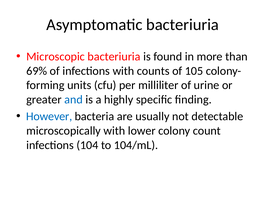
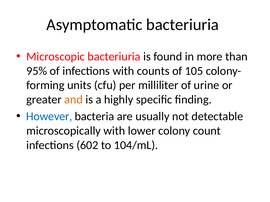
69%: 69% -> 95%
and colour: blue -> orange
104: 104 -> 602
